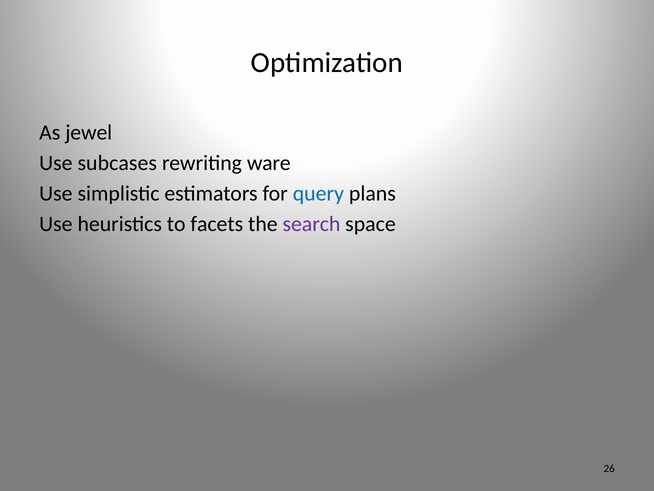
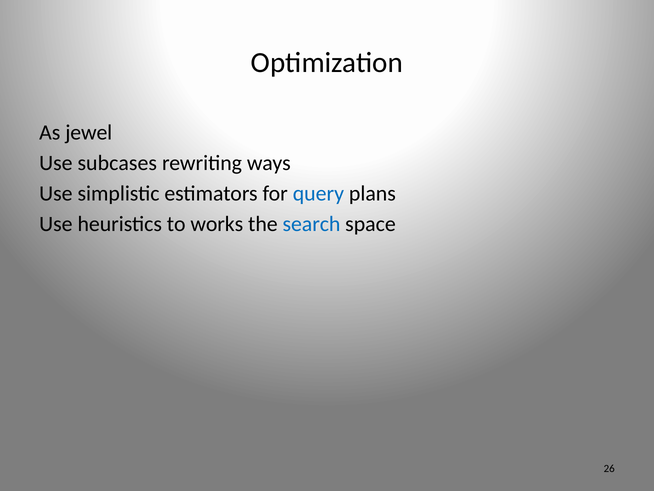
ware: ware -> ways
facets: facets -> works
search colour: purple -> blue
